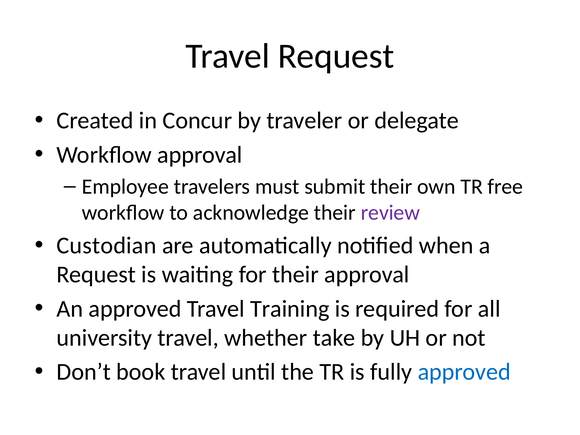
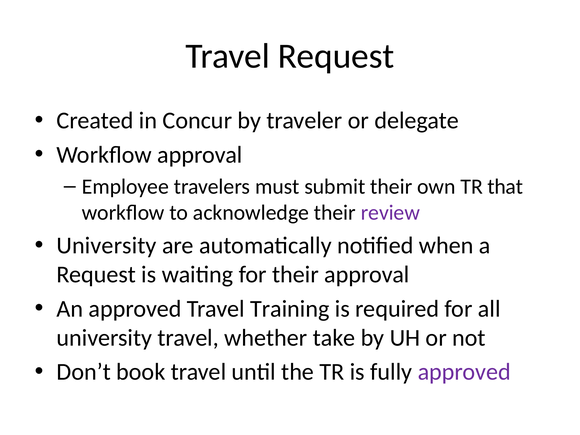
free: free -> that
Custodian at (106, 246): Custodian -> University
approved at (464, 372) colour: blue -> purple
